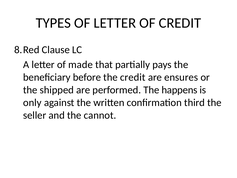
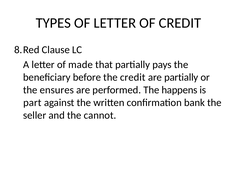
are ensures: ensures -> partially
shipped: shipped -> ensures
only: only -> part
third: third -> bank
